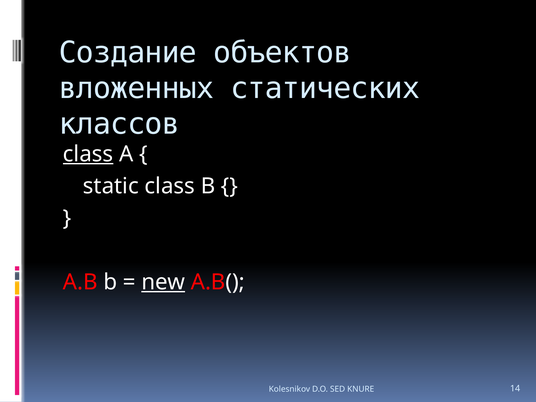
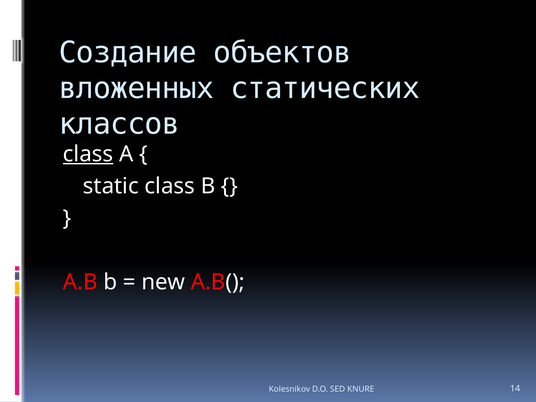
new underline: present -> none
